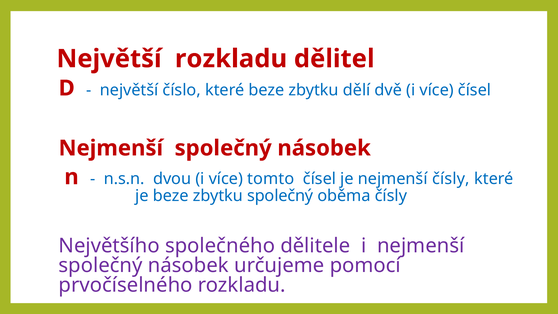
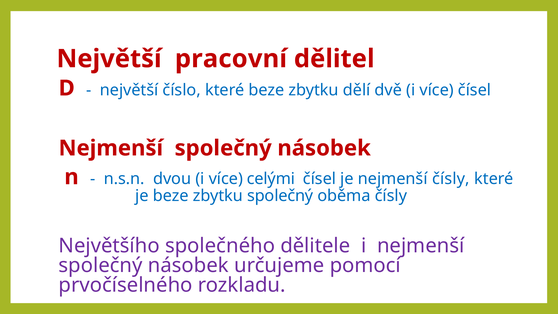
Největší rozkladu: rozkladu -> pracovní
tomto: tomto -> celými
